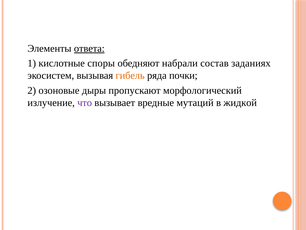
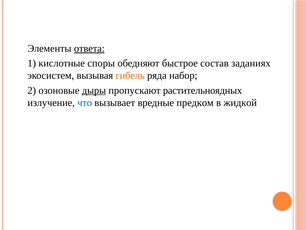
набрали: набрали -> быстрое
почки: почки -> набор
дыры underline: none -> present
морфологический: морфологический -> растительноядных
что colour: purple -> blue
мутаций: мутаций -> предком
